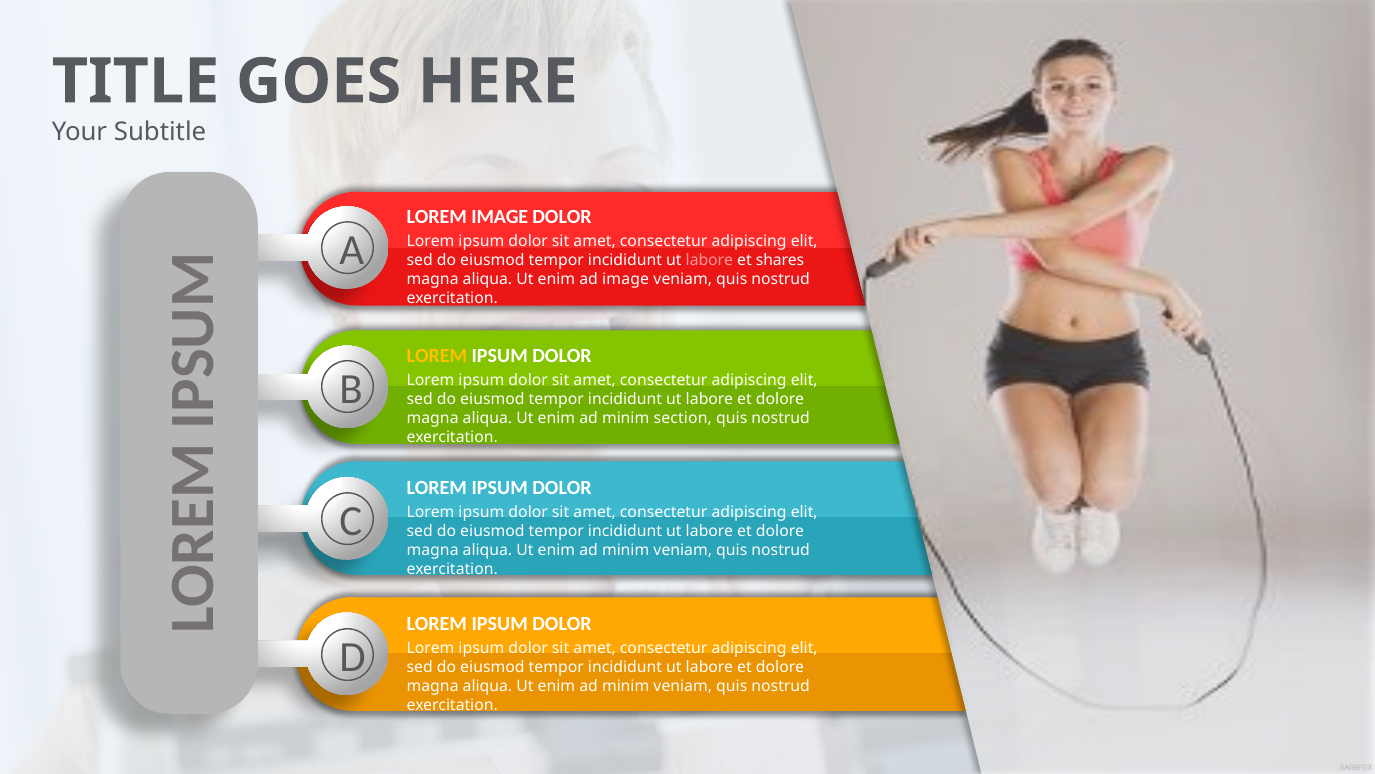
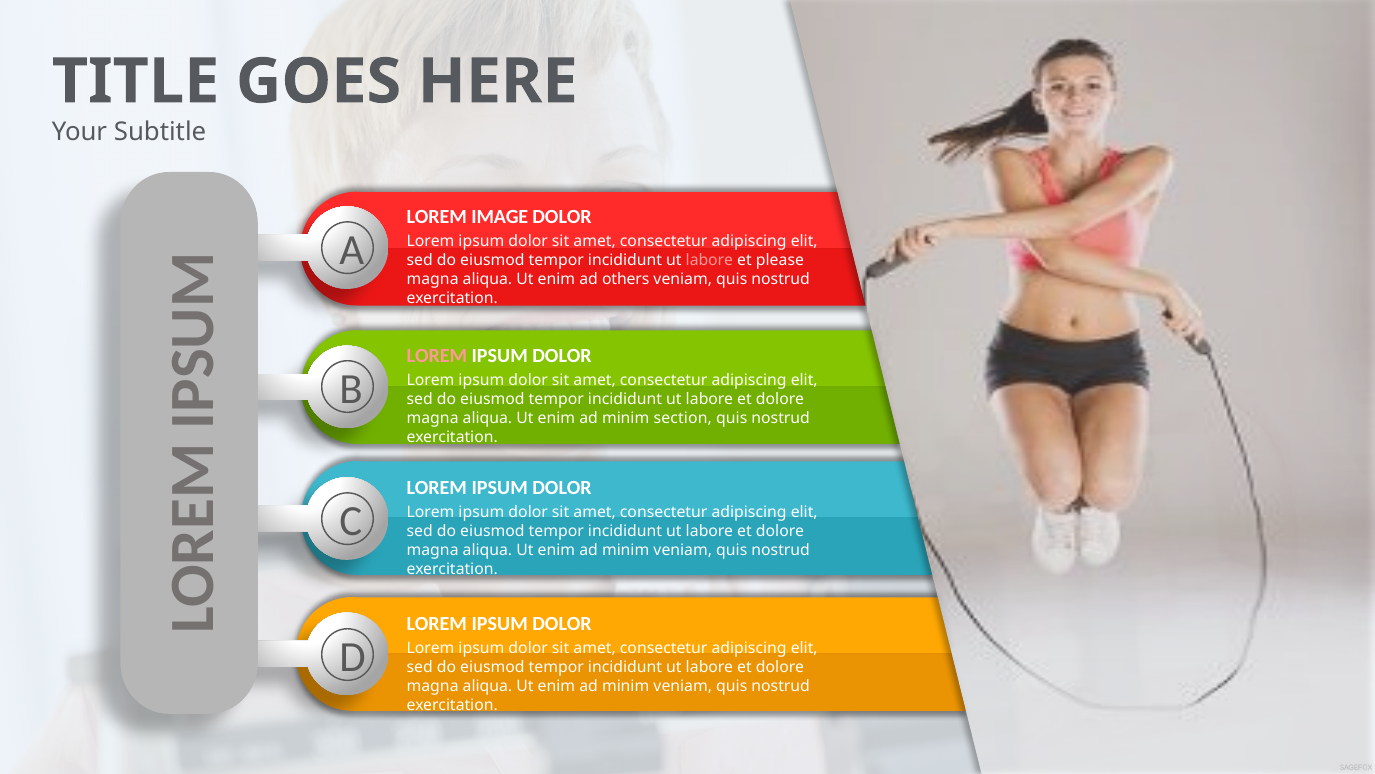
shares: shares -> please
ad image: image -> others
LOREM at (437, 355) colour: yellow -> pink
